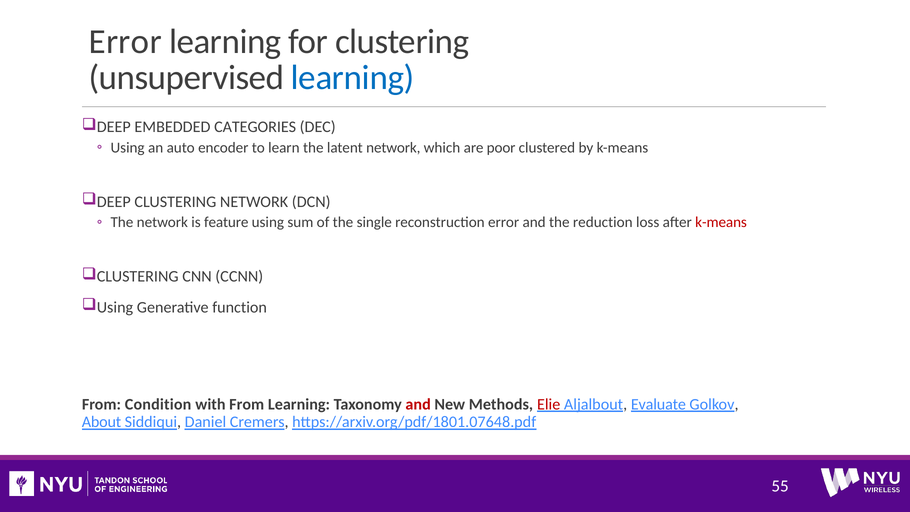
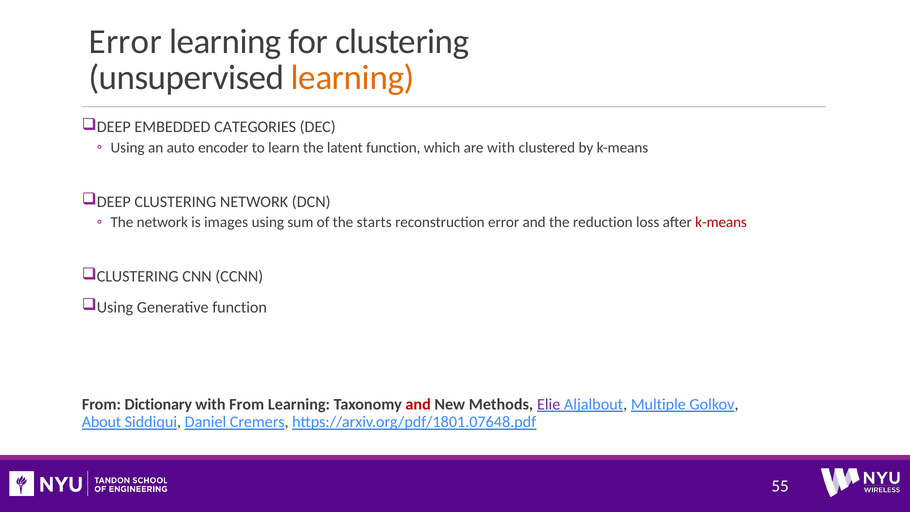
learning at (353, 78) colour: blue -> orange
latent network: network -> function
are poor: poor -> with
feature: feature -> images
single: single -> starts
Condition: Condition -> Dictionary
Elie colour: red -> purple
Evaluate: Evaluate -> Multiple
